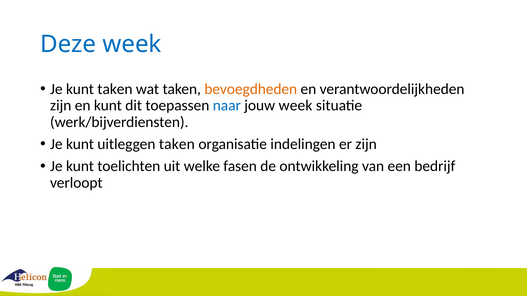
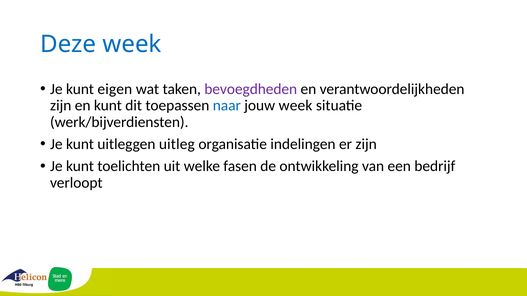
kunt taken: taken -> eigen
bevoegdheden colour: orange -> purple
uitleggen taken: taken -> uitleg
